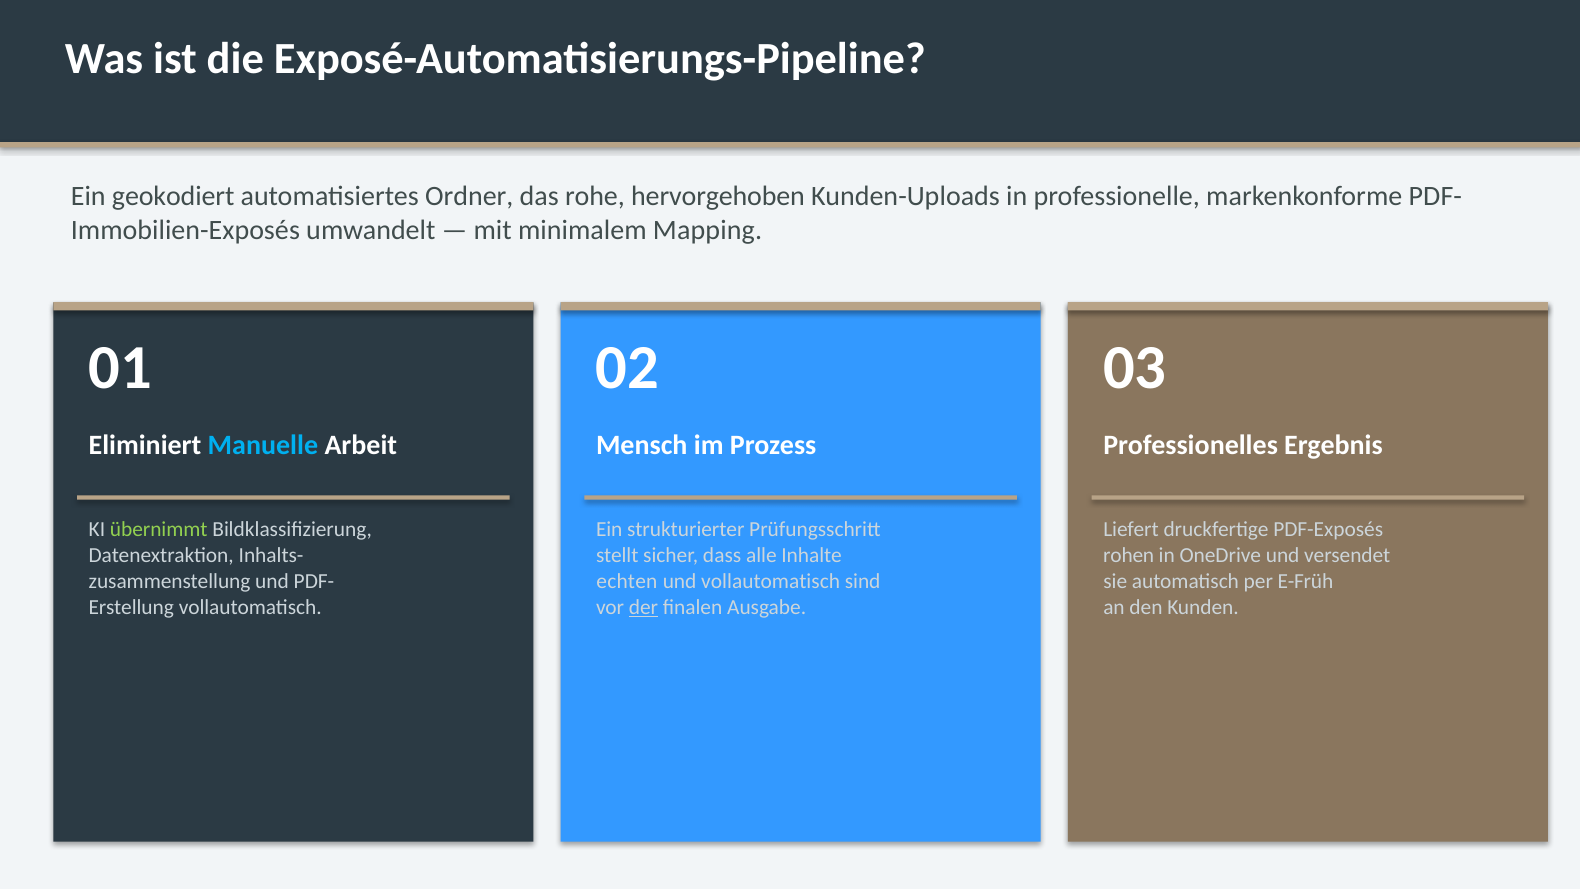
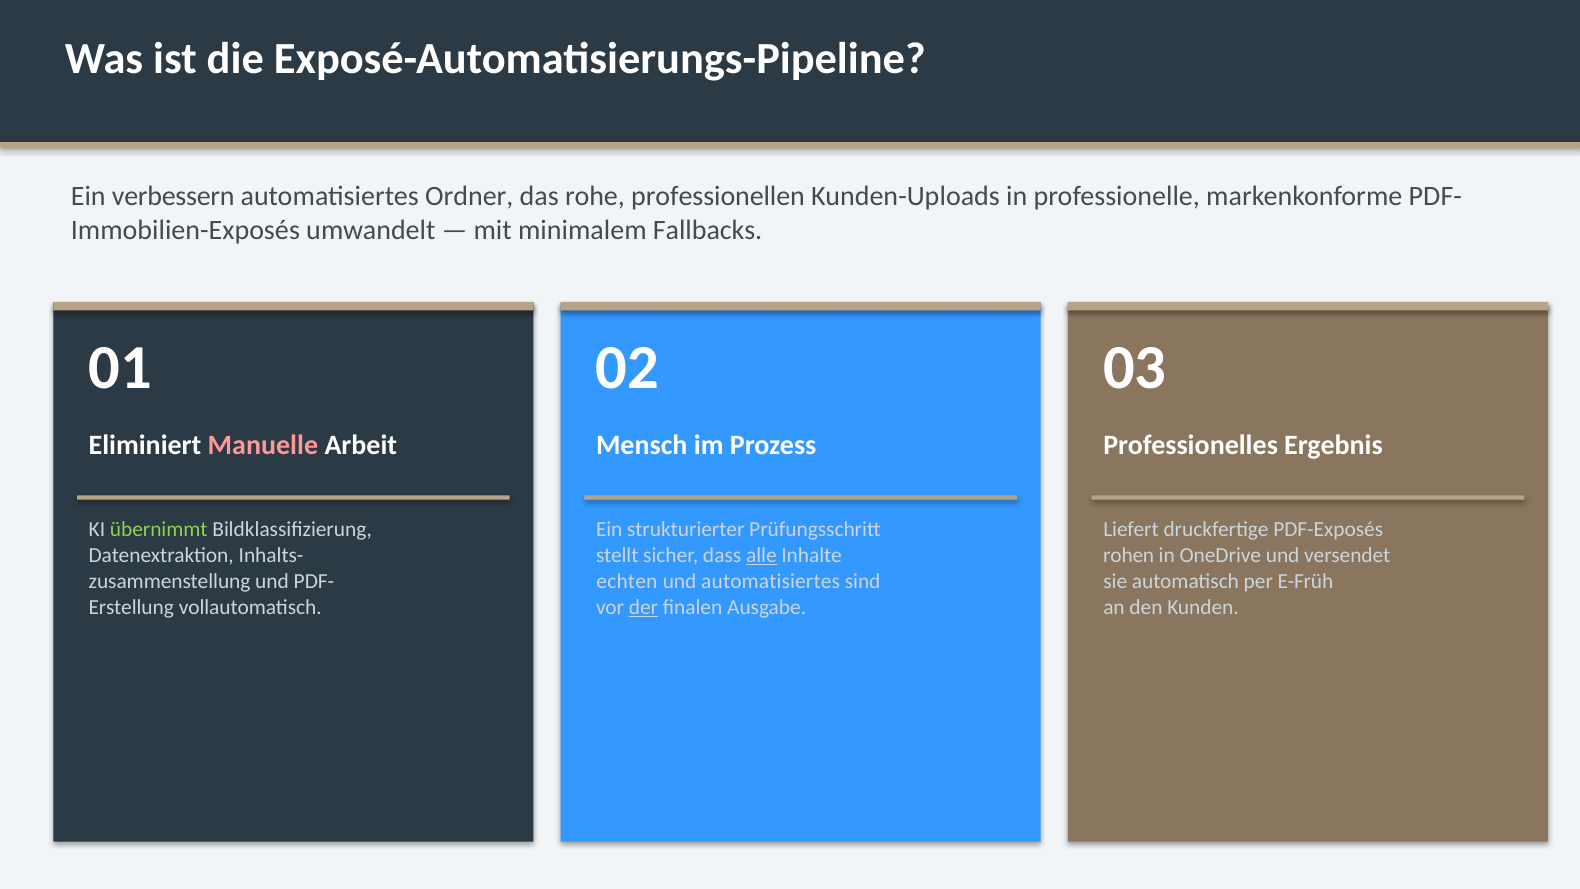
geokodiert: geokodiert -> verbessern
hervorgehoben: hervorgehoben -> professionellen
Mapping: Mapping -> Fallbacks
Manuelle colour: light blue -> pink
alle underline: none -> present
und vollautomatisch: vollautomatisch -> automatisiertes
